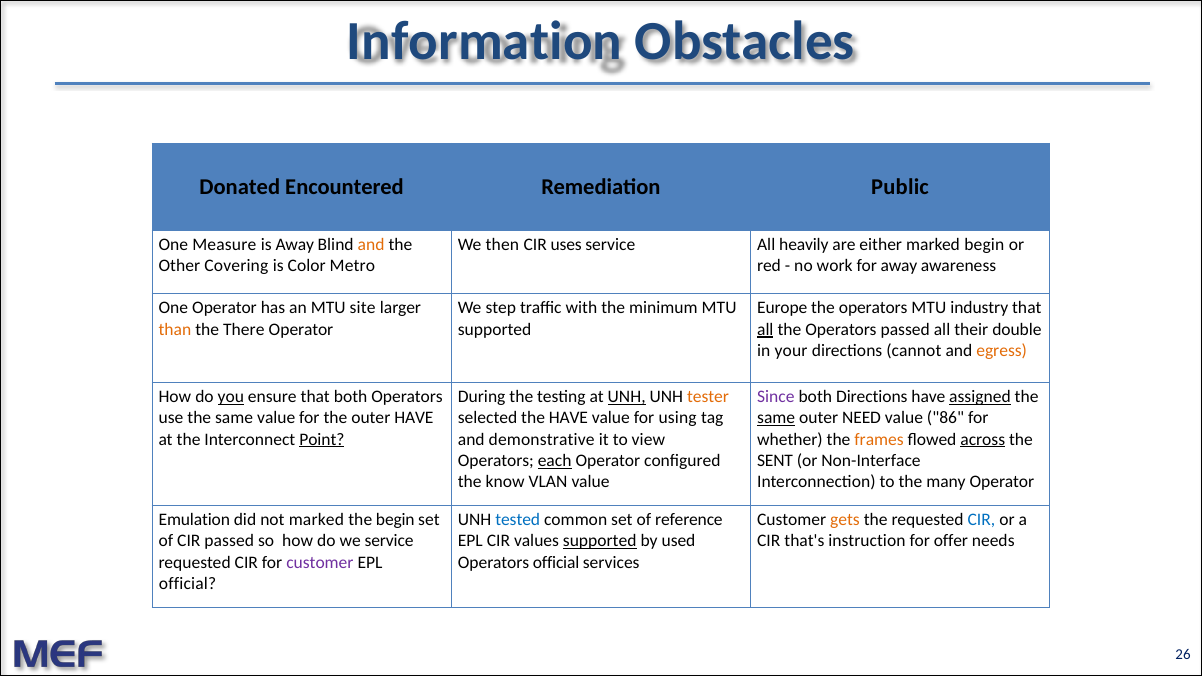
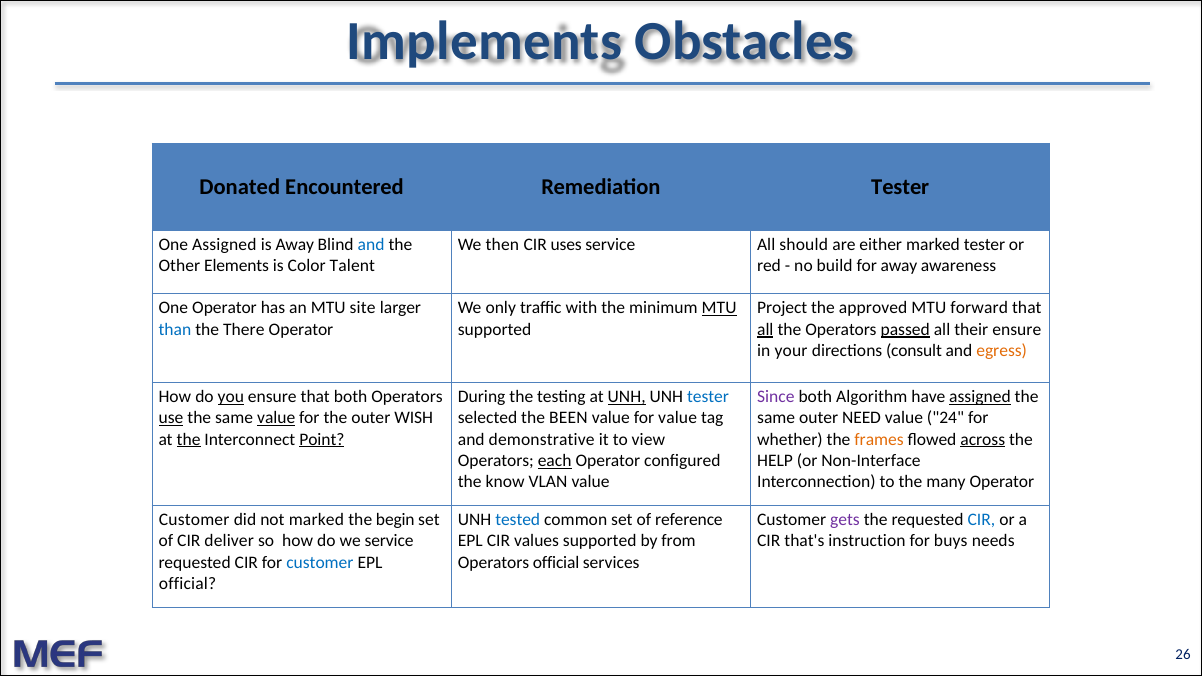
Information: Information -> Implements
Remediation Public: Public -> Tester
One Measure: Measure -> Assigned
and at (371, 245) colour: orange -> blue
heavily: heavily -> should
marked begin: begin -> tester
Covering: Covering -> Elements
Metro: Metro -> Talent
work: work -> build
step: step -> only
MTU at (719, 308) underline: none -> present
Europe: Europe -> Project
operators at (873, 308): operators -> approved
industry: industry -> forward
than colour: orange -> blue
passed at (905, 330) underline: none -> present
their double: double -> ensure
cannot: cannot -> consult
tester at (708, 397) colour: orange -> blue
both Directions: Directions -> Algorithm
use underline: none -> present
value at (276, 418) underline: none -> present
outer HAVE: HAVE -> WISH
the HAVE: HAVE -> BEEN
for using: using -> value
same at (776, 418) underline: present -> none
86: 86 -> 24
the at (189, 439) underline: none -> present
SENT: SENT -> HELP
Emulation at (194, 520): Emulation -> Customer
gets colour: orange -> purple
CIR passed: passed -> deliver
supported at (600, 541) underline: present -> none
used: used -> from
offer: offer -> buys
customer at (320, 562) colour: purple -> blue
